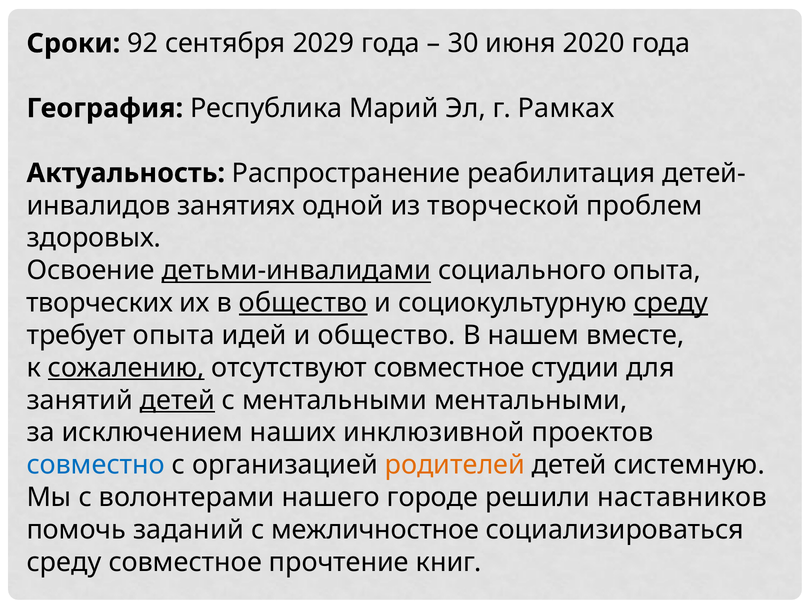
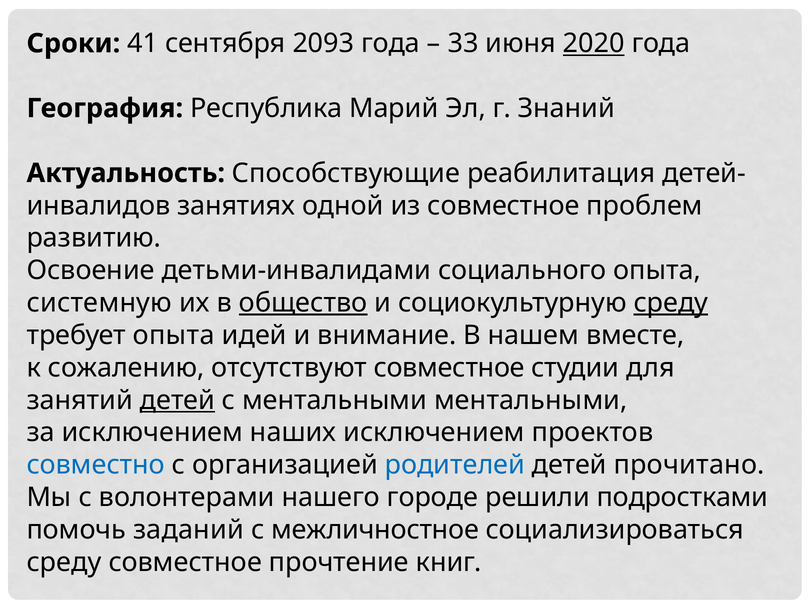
92: 92 -> 41
2029: 2029 -> 2093
30: 30 -> 33
2020 underline: none -> present
Рамках: Рамках -> Знаний
Распространение: Распространение -> Способствующие
из творческой: творческой -> совместное
здоровых: здоровых -> развитию
детьми-инвалидами underline: present -> none
творческих: творческих -> системную
и общество: общество -> внимание
сожалению underline: present -> none
наших инклюзивной: инклюзивной -> исключением
родителей colour: orange -> blue
системную: системную -> прочитано
наставников: наставников -> подростками
